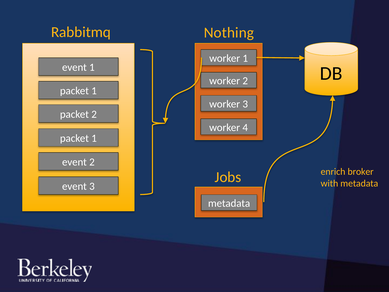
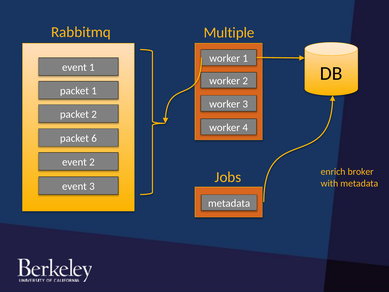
Nothing: Nothing -> Multiple
1 at (94, 138): 1 -> 6
